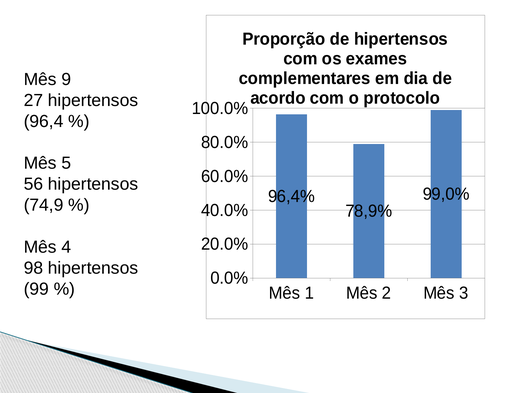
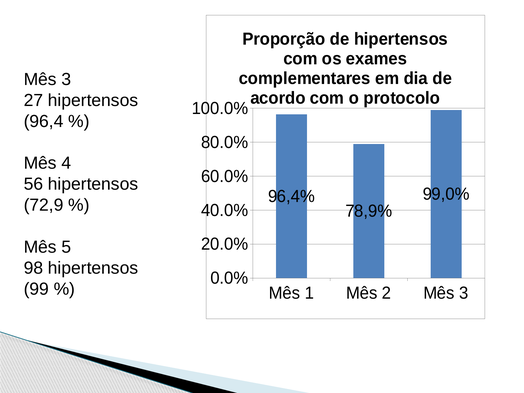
9 at (66, 79): 9 -> 3
5: 5 -> 4
74,9: 74,9 -> 72,9
4: 4 -> 5
